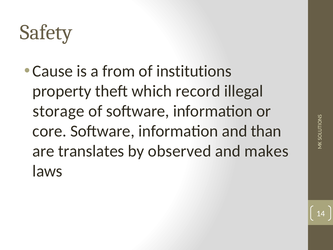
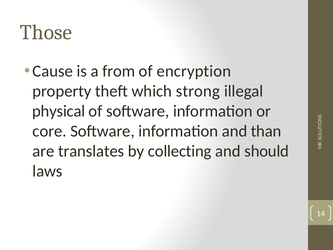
Safety: Safety -> Those
institutions: institutions -> encryption
record: record -> strong
storage: storage -> physical
observed: observed -> collecting
makes: makes -> should
